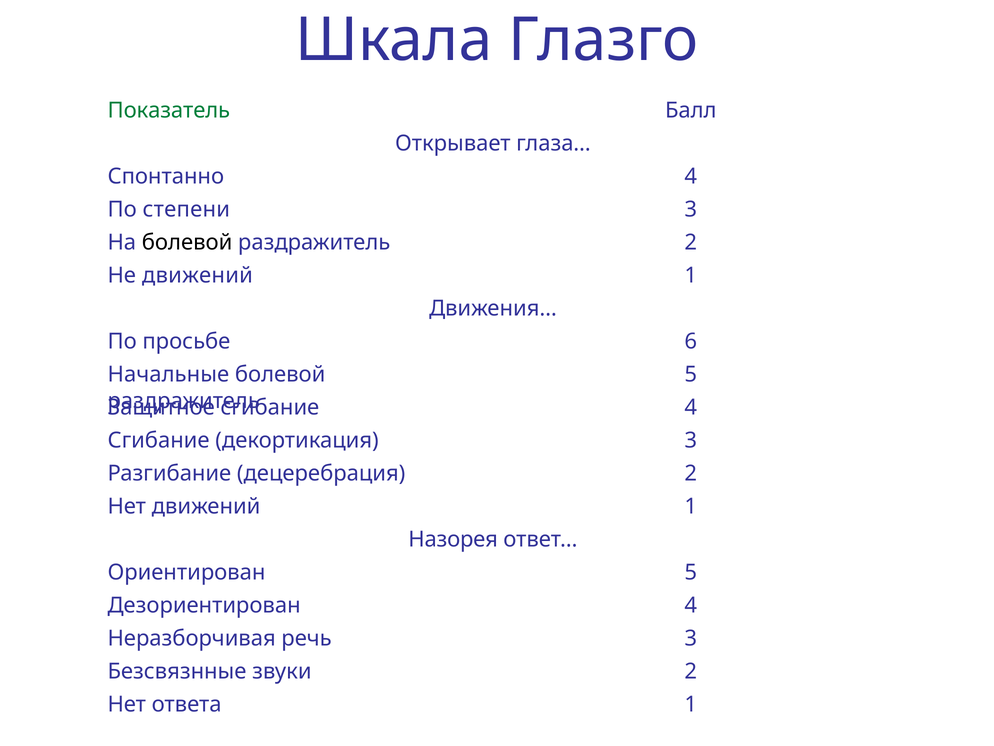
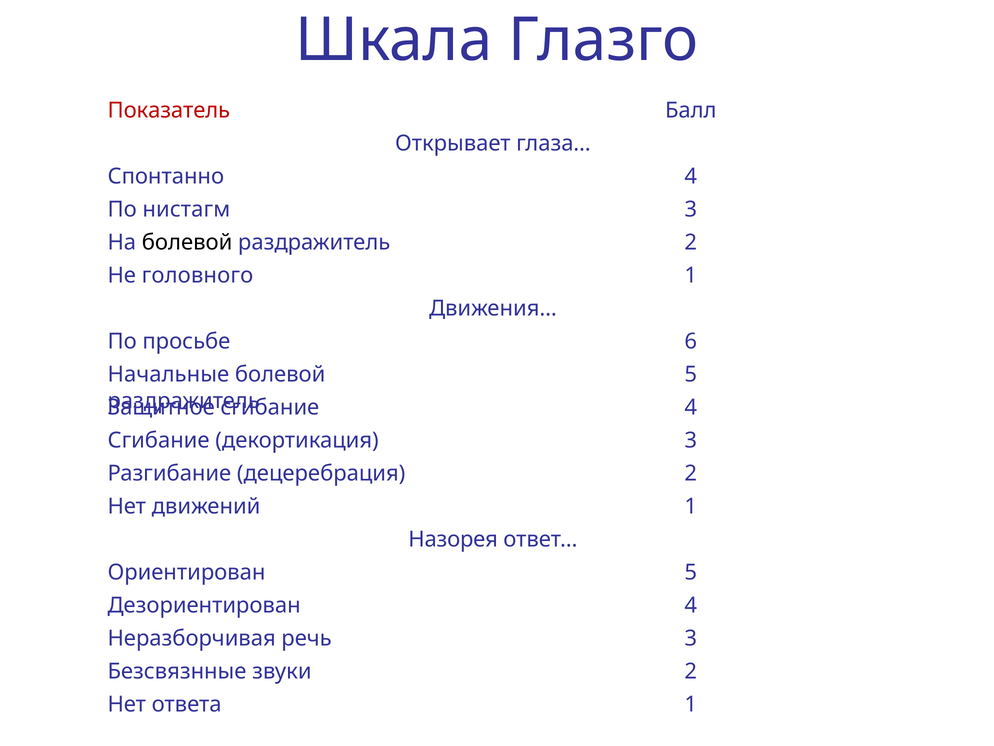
Показатель colour: green -> red
степени: степени -> нистагм
Не движений: движений -> головного
